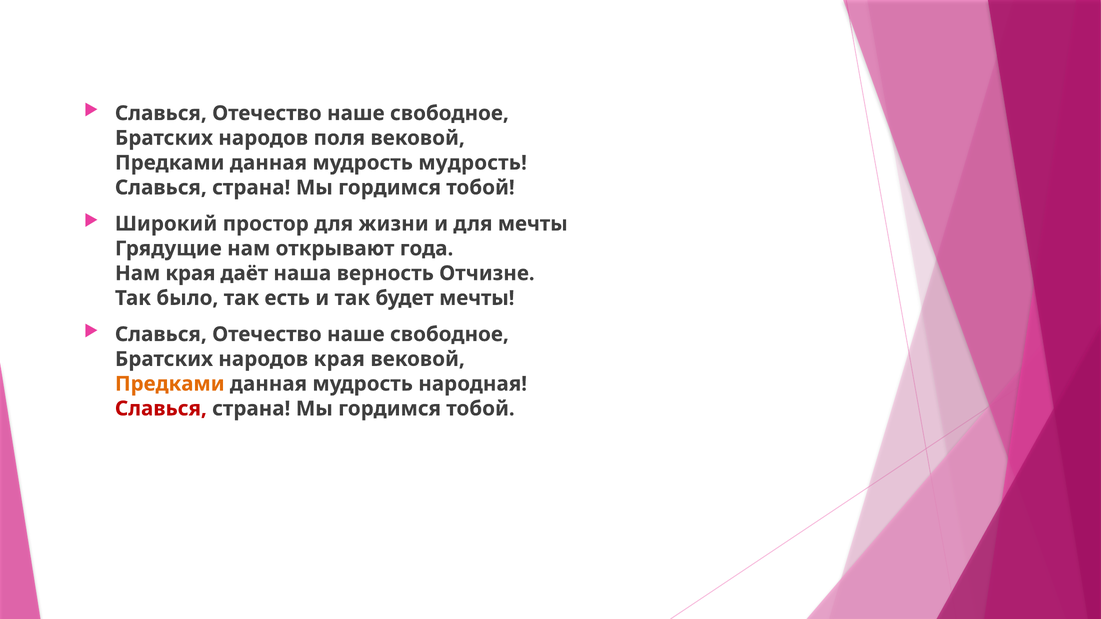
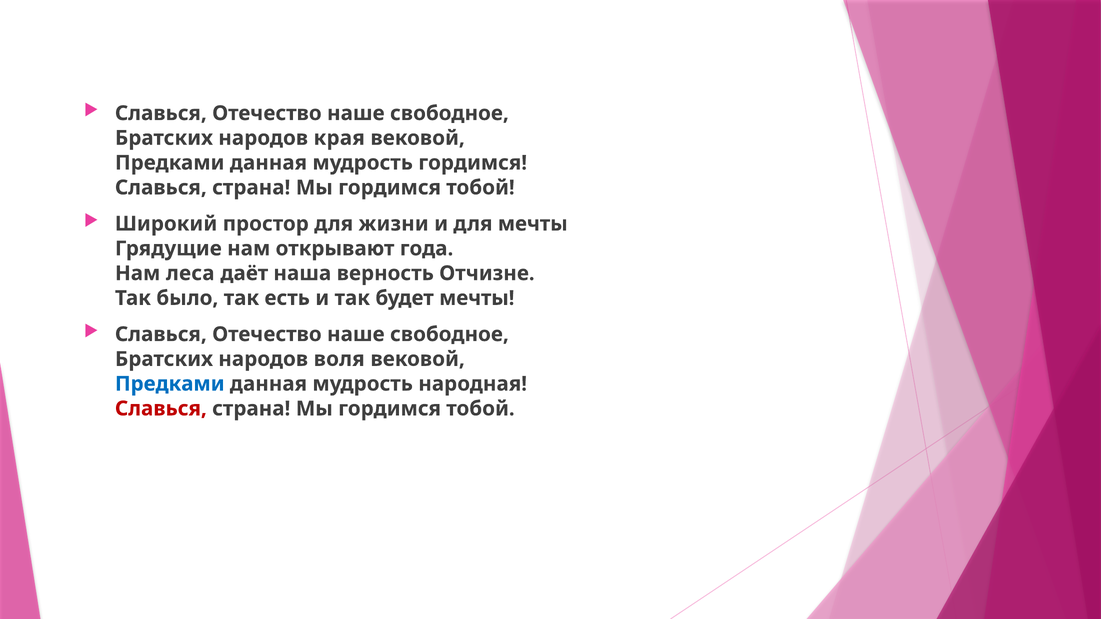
поля: поля -> края
мудрость мудрость: мудрость -> гордимся
Нам края: края -> леса
народов края: края -> воля
Предками at (170, 384) colour: orange -> blue
